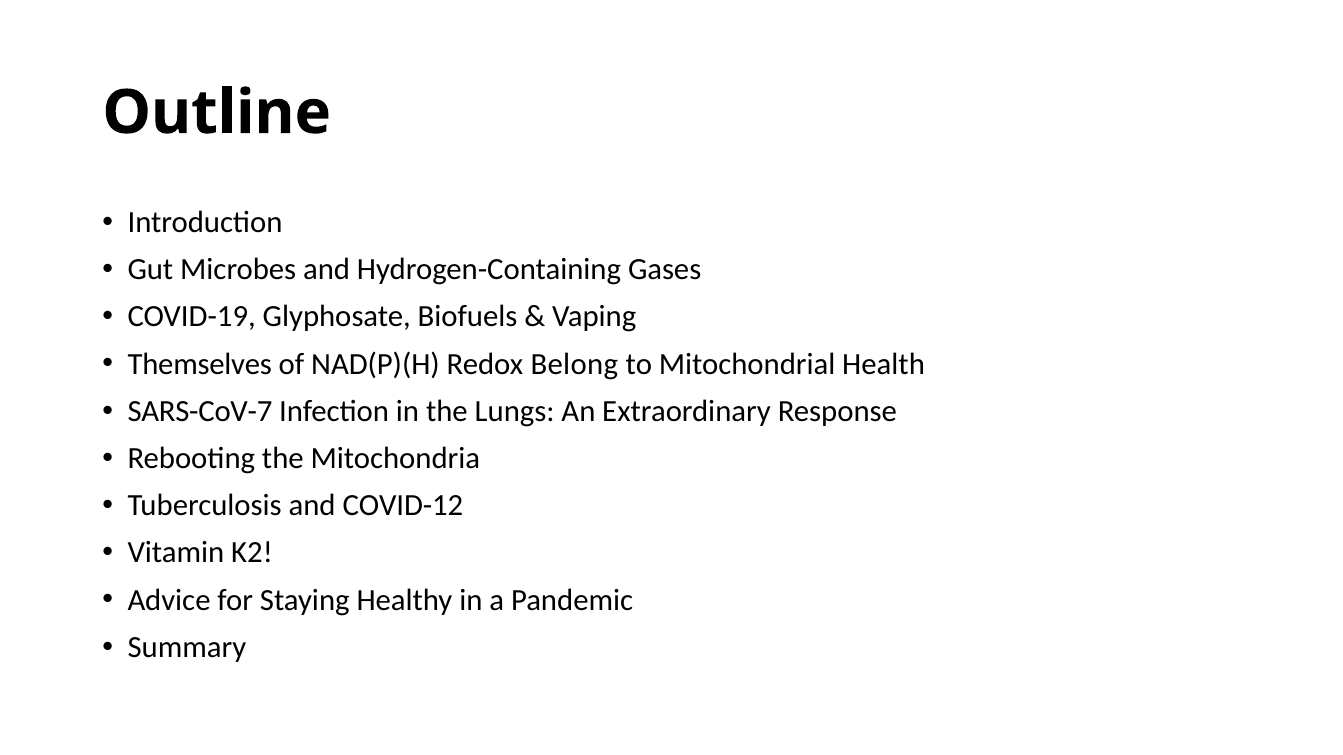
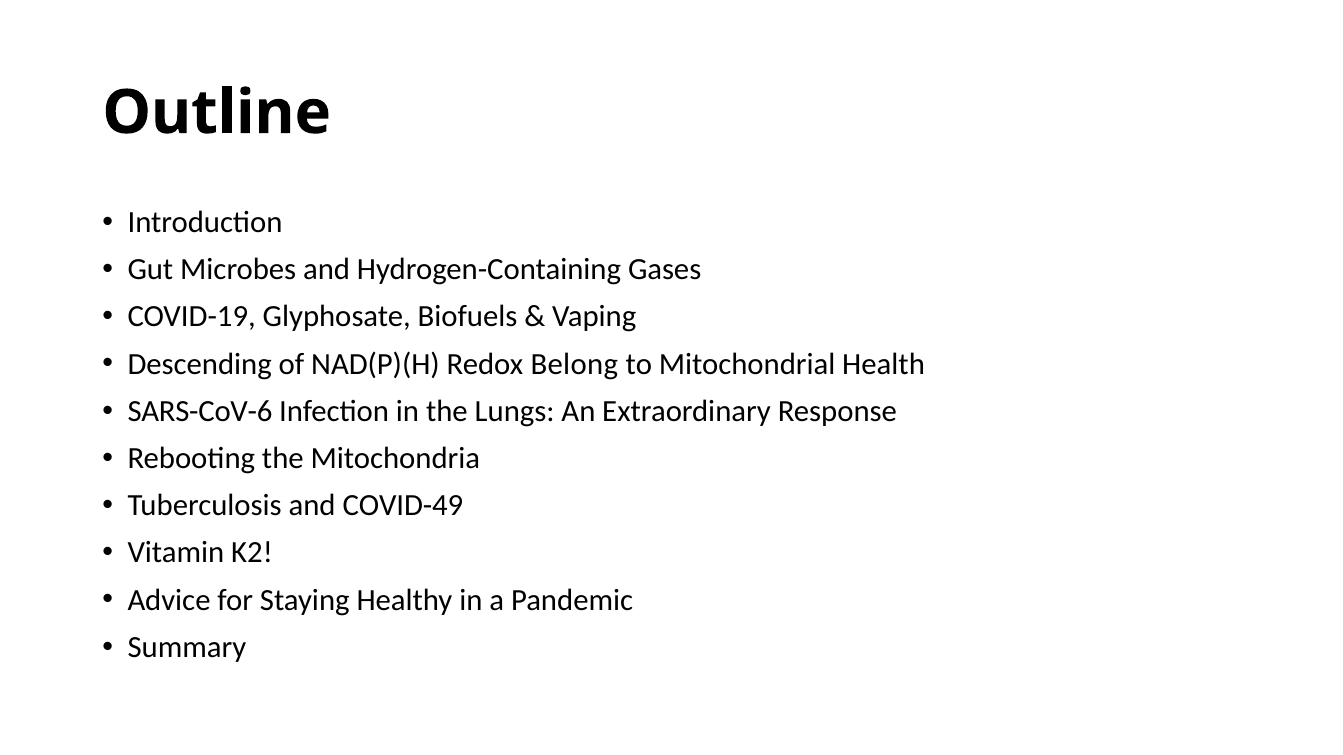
Themselves: Themselves -> Descending
SARS-CoV-7: SARS-CoV-7 -> SARS-CoV-6
COVID-12: COVID-12 -> COVID-49
